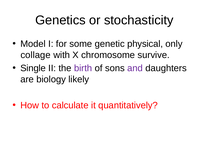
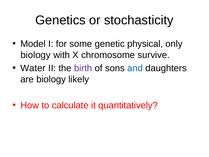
collage at (36, 55): collage -> biology
Single: Single -> Water
and colour: purple -> blue
